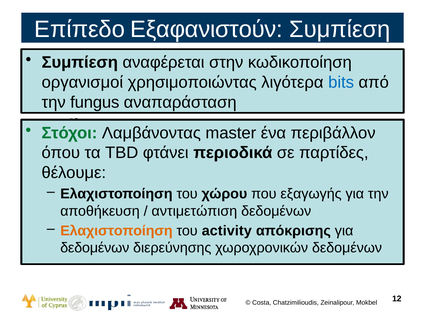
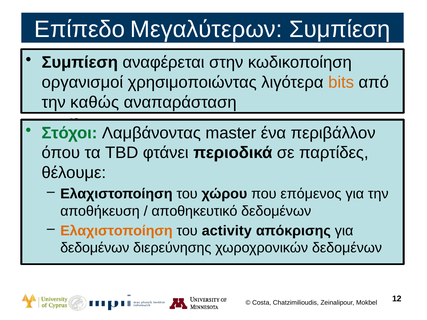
Εξαφανιστούν: Εξαφανιστούν -> Μεγαλύτερων
bits colour: blue -> orange
fungus: fungus -> καθώς
εξαγωγής: εξαγωγής -> επόμενος
αντιμετώπιση at (194, 211): αντιμετώπιση -> αποθηκευτικό
